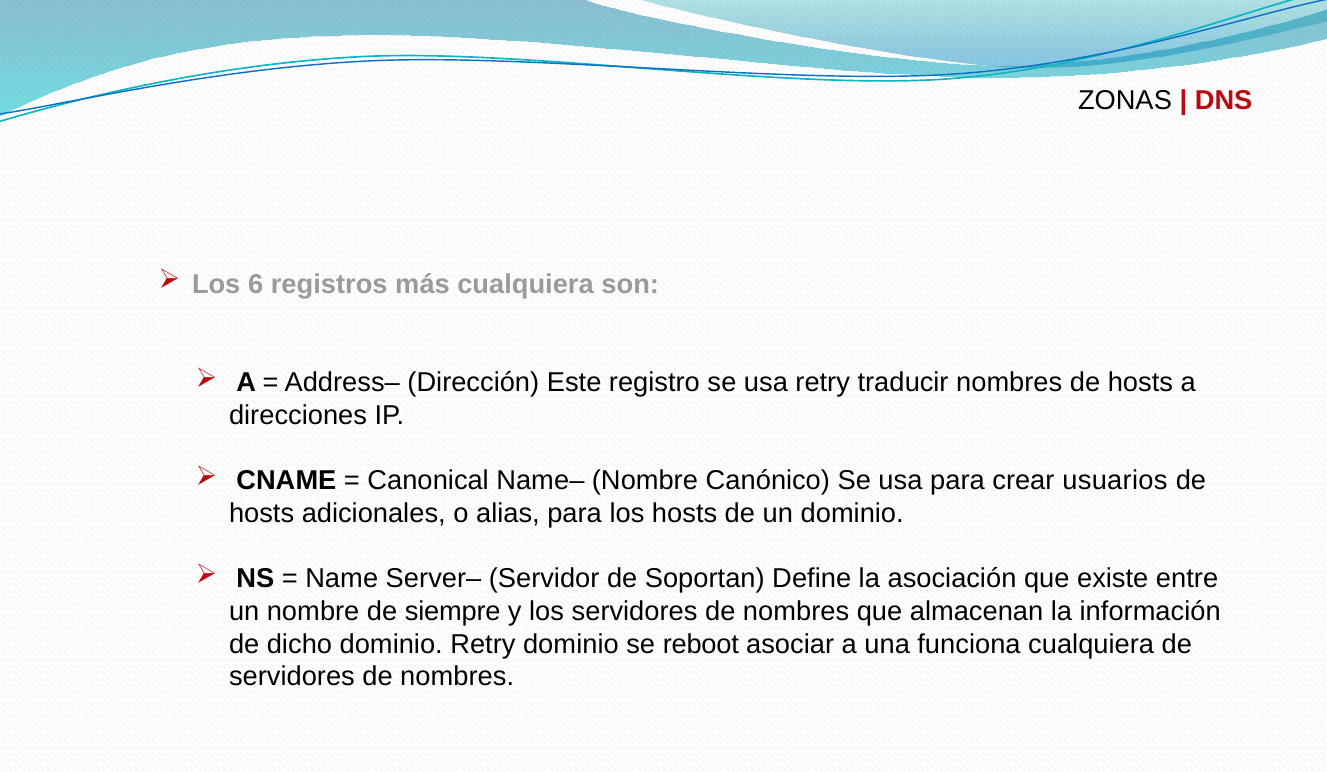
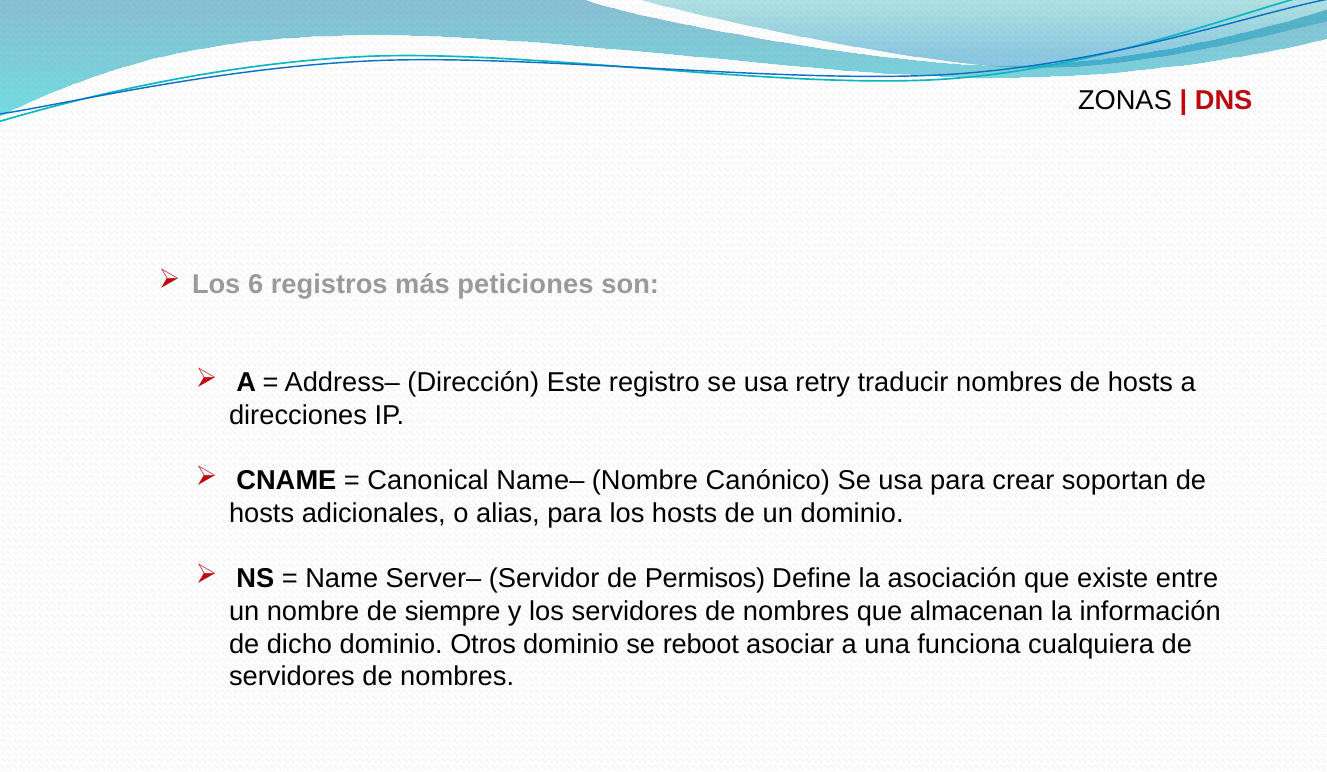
más cualquiera: cualquiera -> peticiones
usuarios: usuarios -> soportan
Soportan: Soportan -> Permisos
dominio Retry: Retry -> Otros
